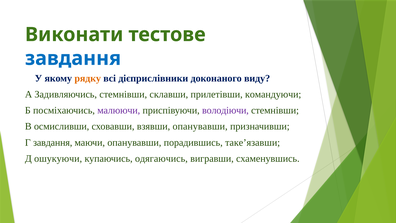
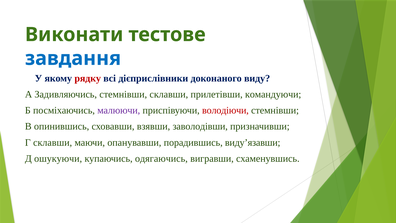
рядку colour: orange -> red
володіючи colour: purple -> red
осмисливши: осмисливши -> опинившись
взявши опанувавши: опанувавши -> заволодівши
Г завдання: завдання -> склавши
таке’язавши: таке’язавши -> виду’язавши
